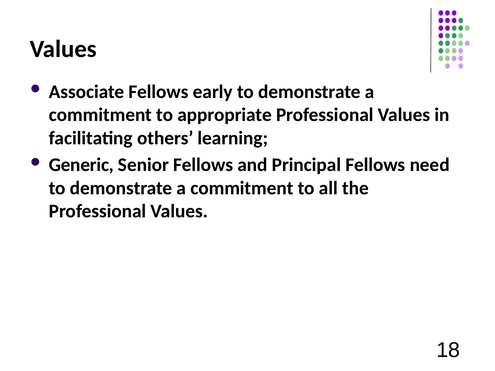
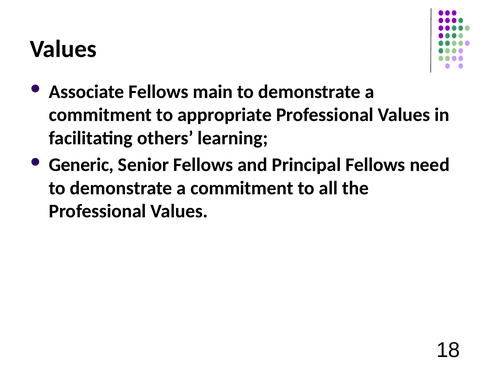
early: early -> main
